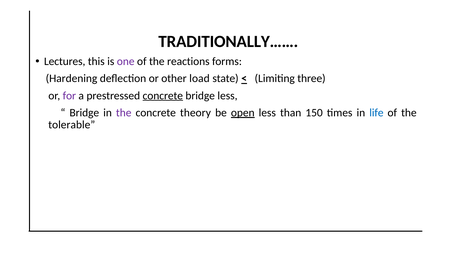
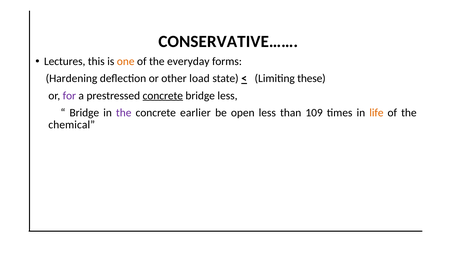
TRADITIONALLY……: TRADITIONALLY…… -> CONSERVATIVE……
one colour: purple -> orange
reactions: reactions -> everyday
three: three -> these
theory: theory -> earlier
open underline: present -> none
150: 150 -> 109
life colour: blue -> orange
tolerable: tolerable -> chemical
